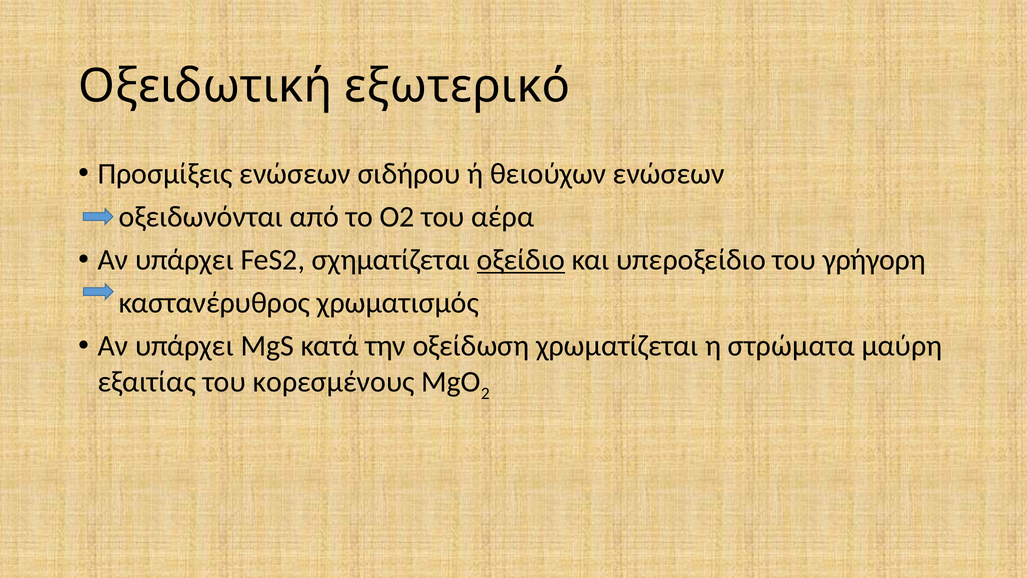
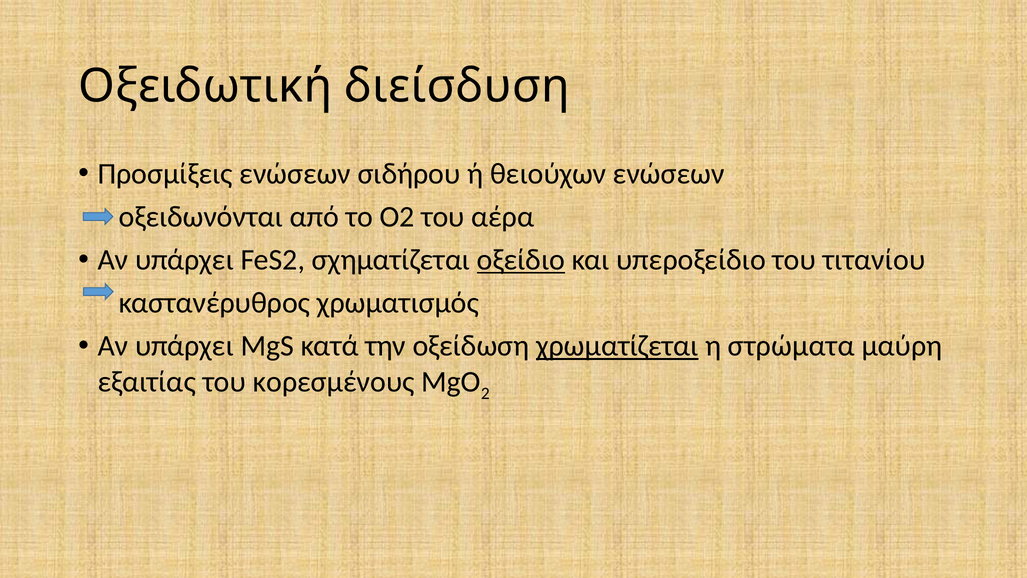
εξωτερικό: εξωτερικό -> διείσδυση
γρήγορη: γρήγορη -> τιτανίου
χρωματίζεται underline: none -> present
